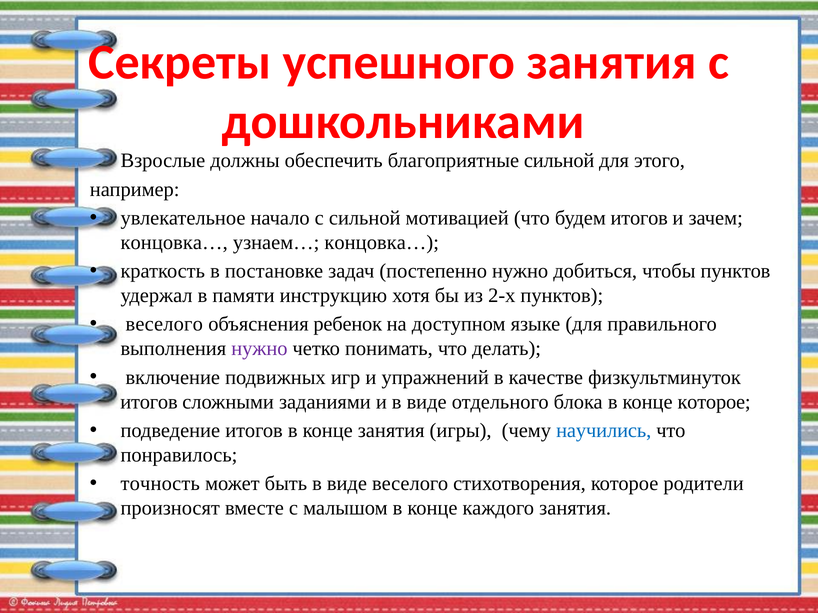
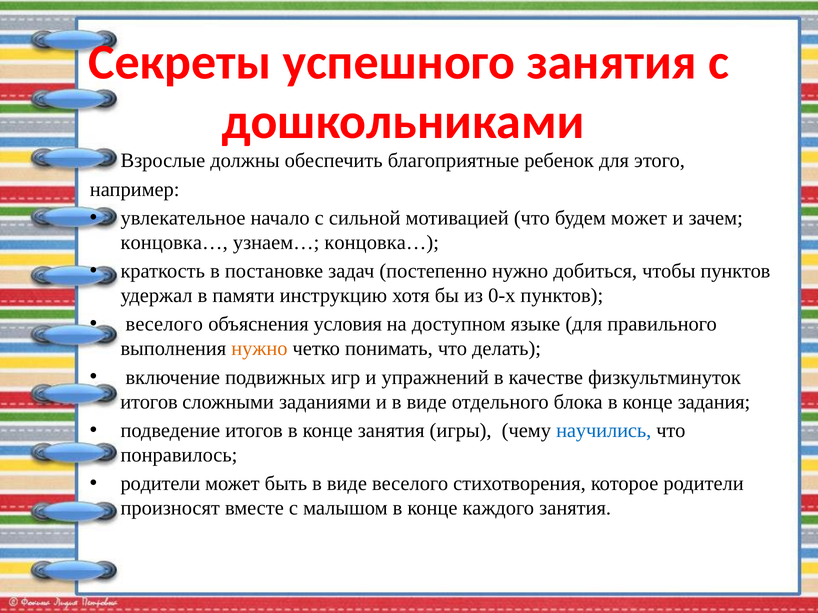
благоприятные сильной: сильной -> ребенок
будем итогов: итогов -> может
2-х: 2-х -> 0-х
ребенок: ребенок -> условия
нужно at (259, 349) colour: purple -> orange
конце которое: которое -> задания
точность at (160, 484): точность -> родители
